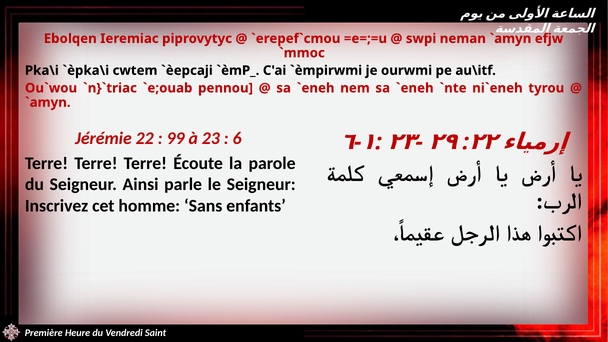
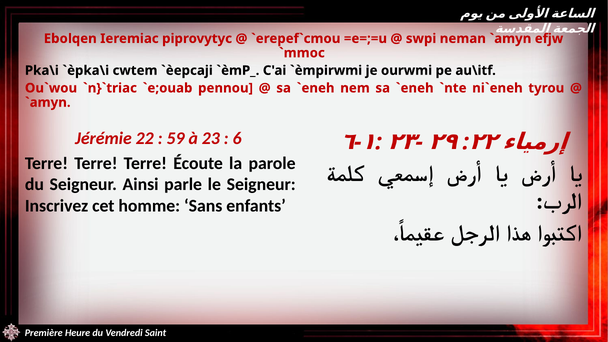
99: 99 -> 59
